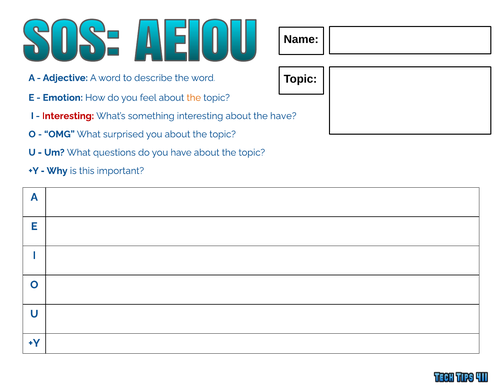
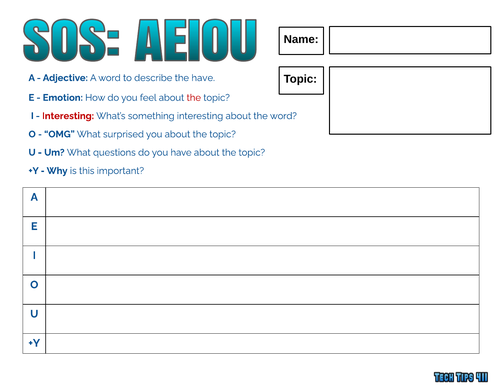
the word: word -> have
the at (194, 98) colour: orange -> red
the have: have -> word
